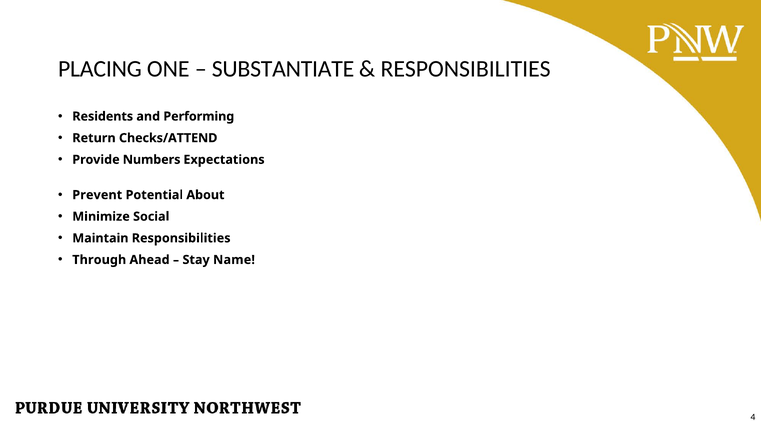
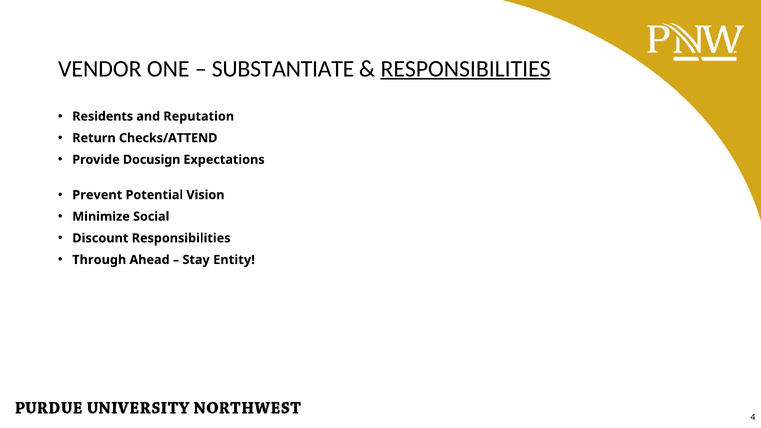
PLACING: PLACING -> VENDOR
RESPONSIBILITIES at (466, 69) underline: none -> present
Performing: Performing -> Reputation
Numbers: Numbers -> Docusign
About: About -> Vision
Maintain: Maintain -> Discount
Name: Name -> Entity
